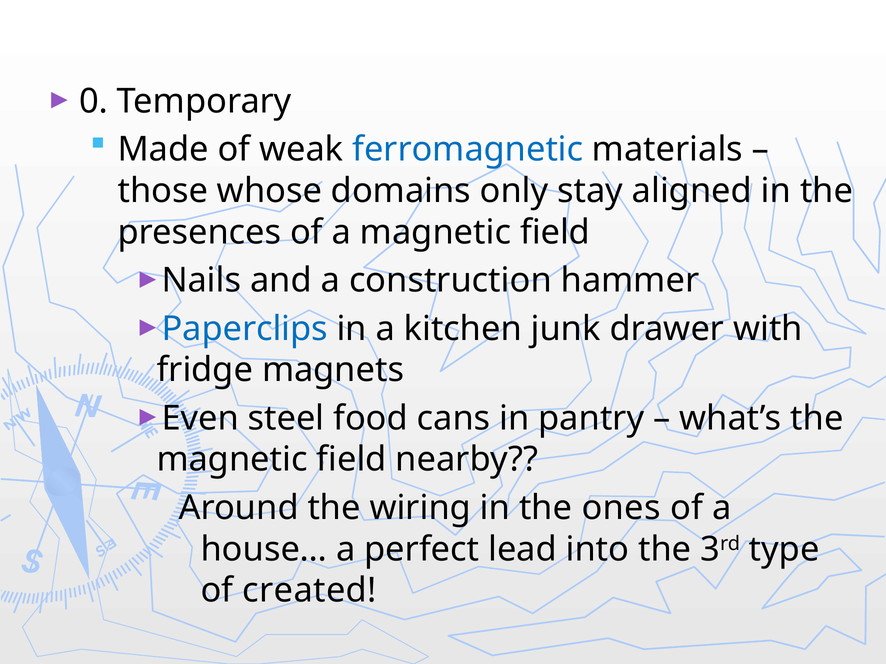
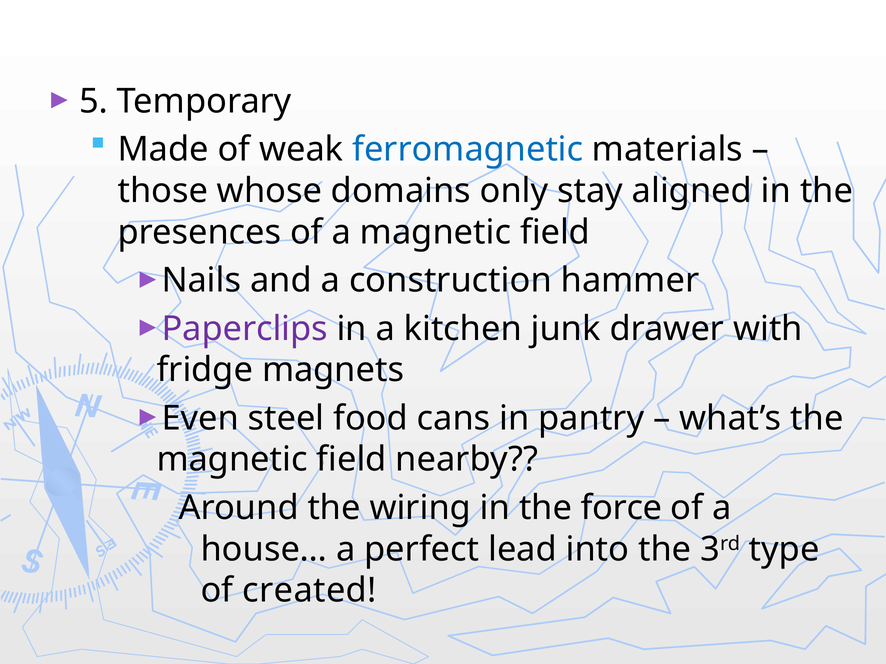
0: 0 -> 5
Paperclips colour: blue -> purple
ones: ones -> force
